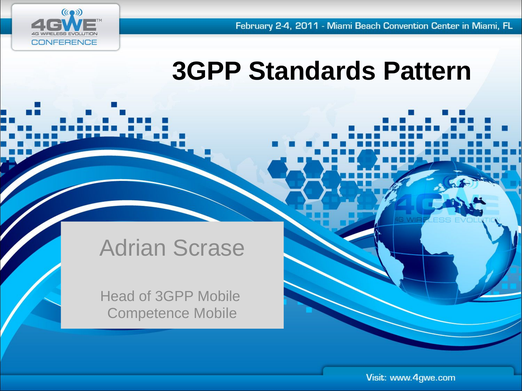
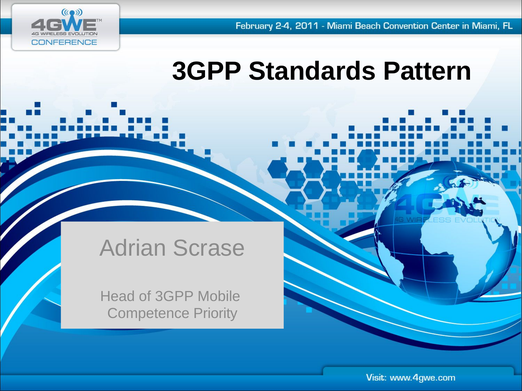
Competence Mobile: Mobile -> Priority
